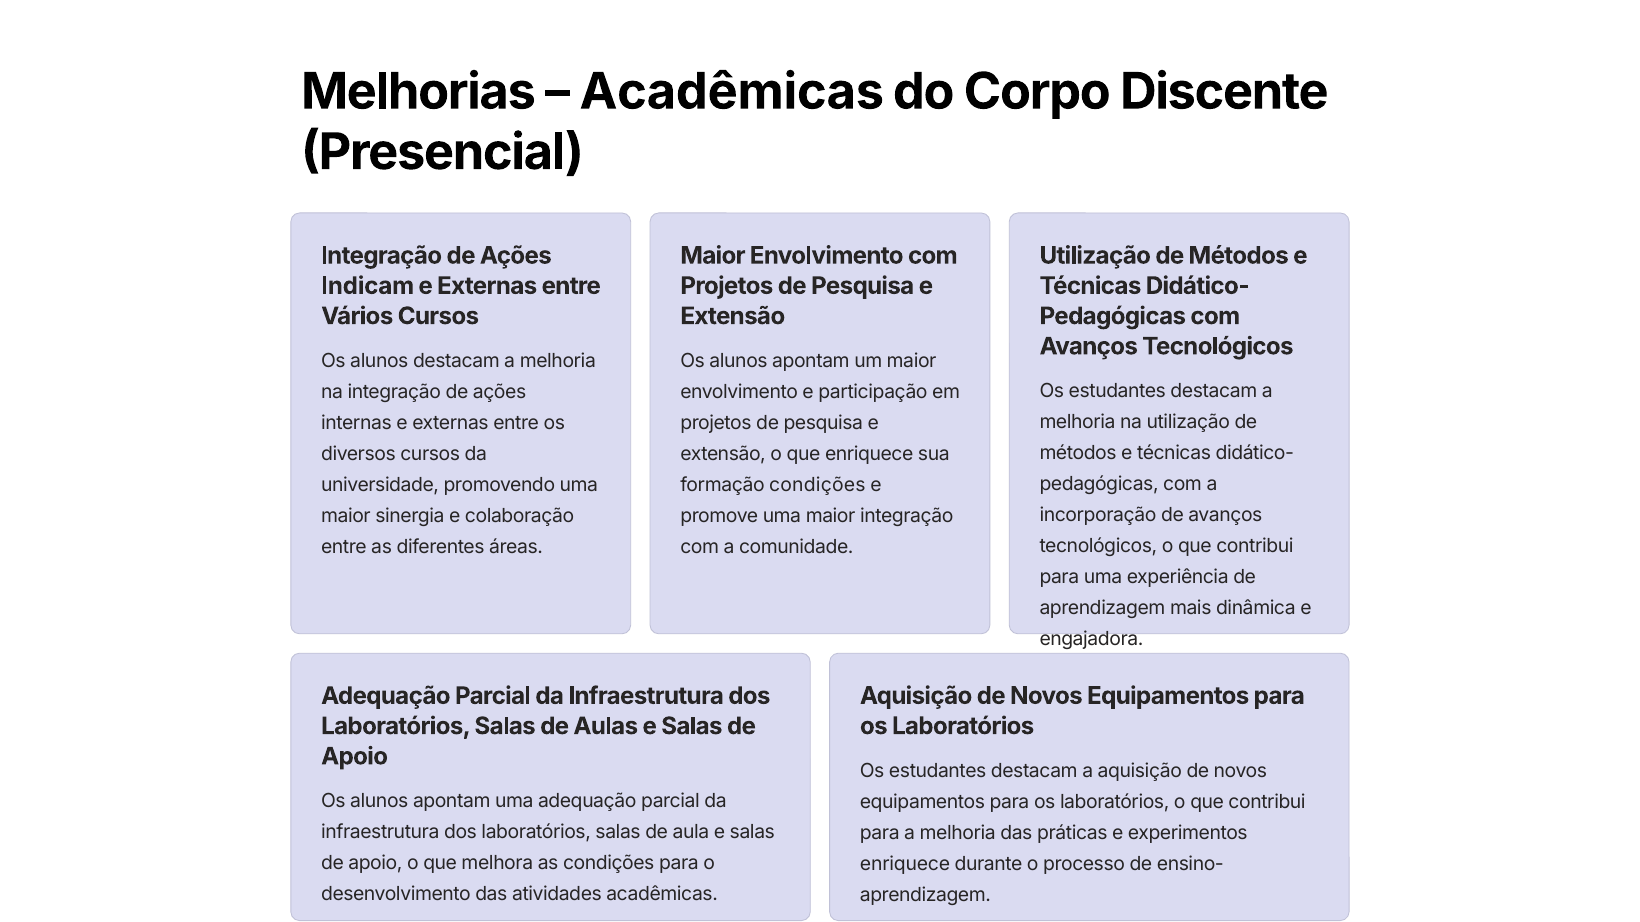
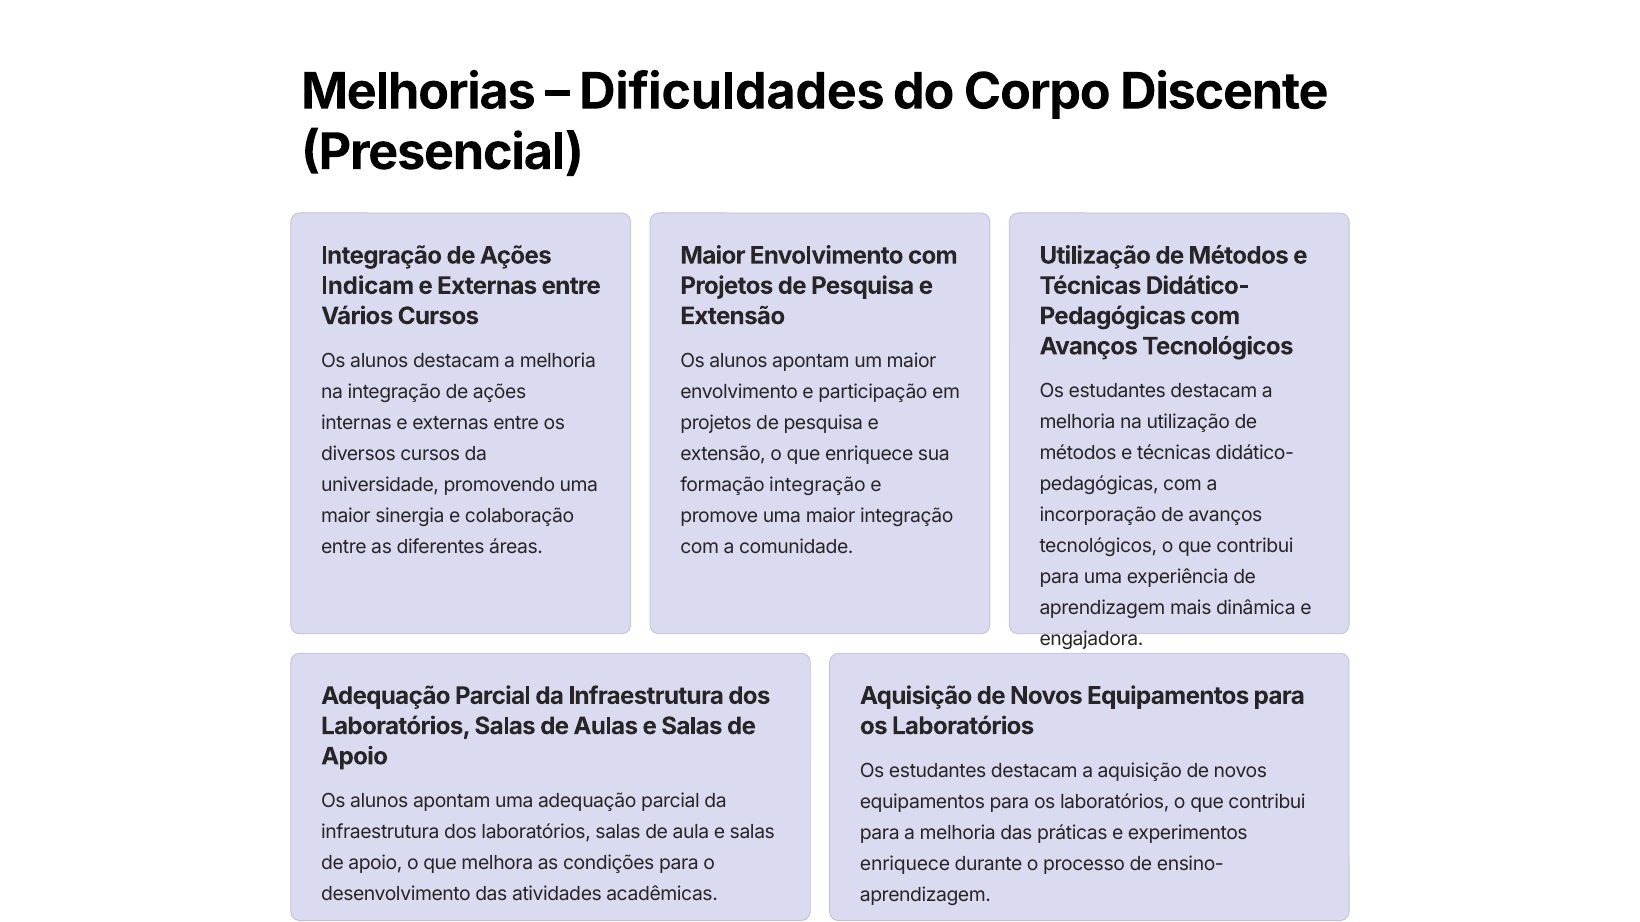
Acadêmicas at (732, 92): Acadêmicas -> Dificuldades
formação condições: condições -> integração
